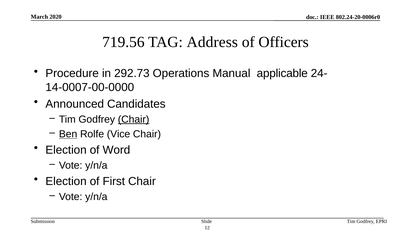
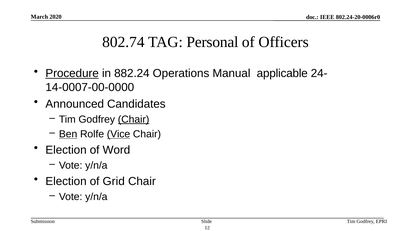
719.56: 719.56 -> 802.74
Address: Address -> Personal
Procedure underline: none -> present
292.73: 292.73 -> 882.24
Vice underline: none -> present
First: First -> Grid
